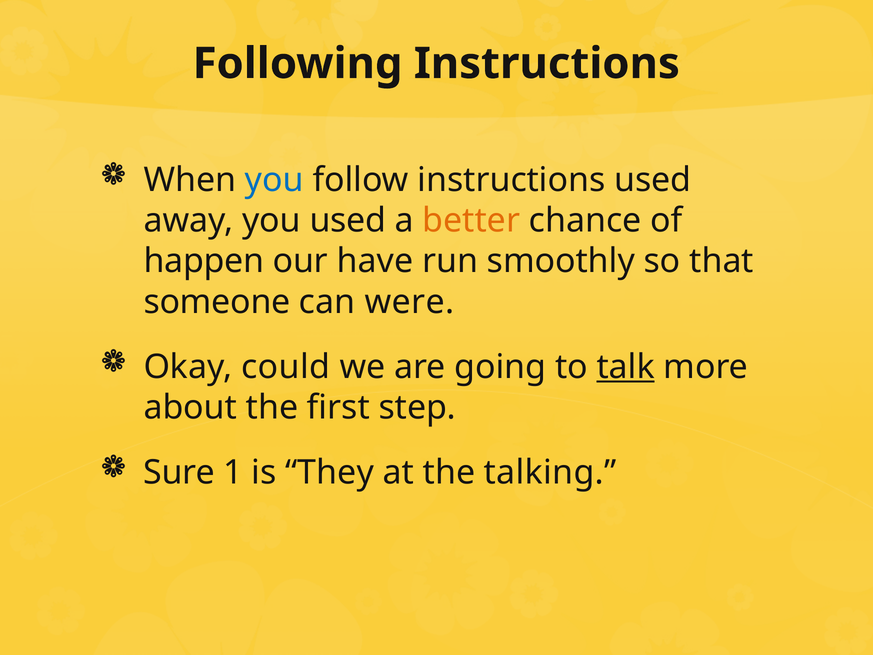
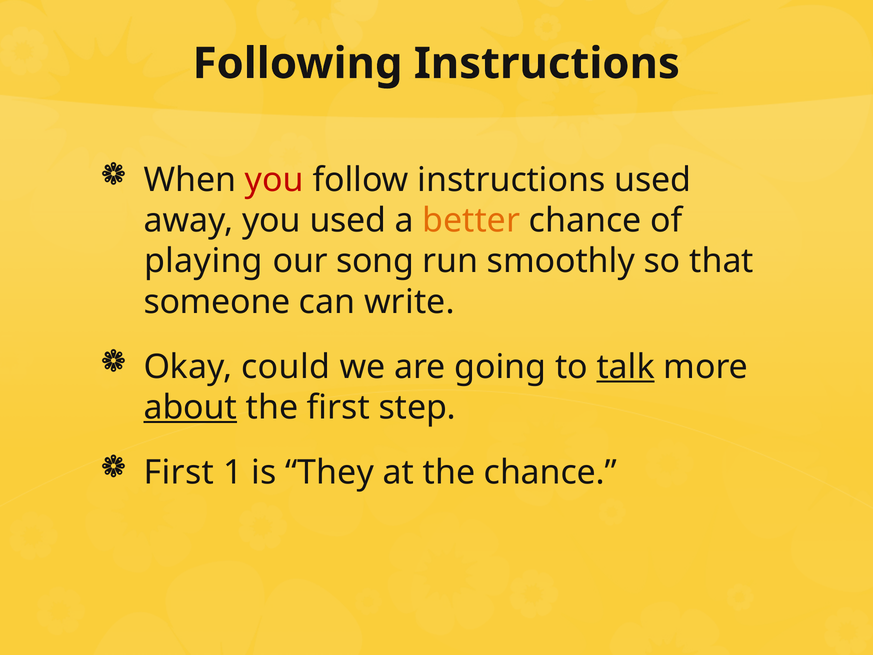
you at (274, 180) colour: blue -> red
happen: happen -> playing
have: have -> song
were: were -> write
about underline: none -> present
Sure at (179, 472): Sure -> First
the talking: talking -> chance
